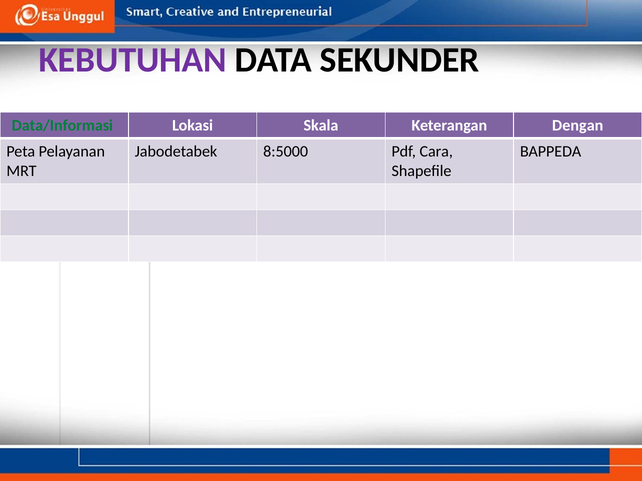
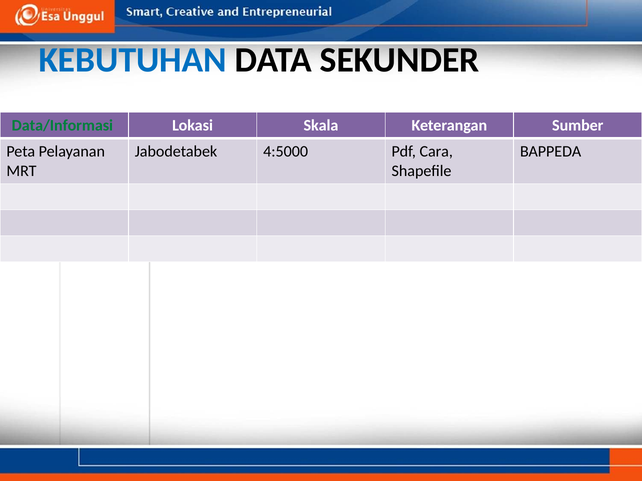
KEBUTUHAN colour: purple -> blue
Dengan: Dengan -> Sumber
8:5000: 8:5000 -> 4:5000
